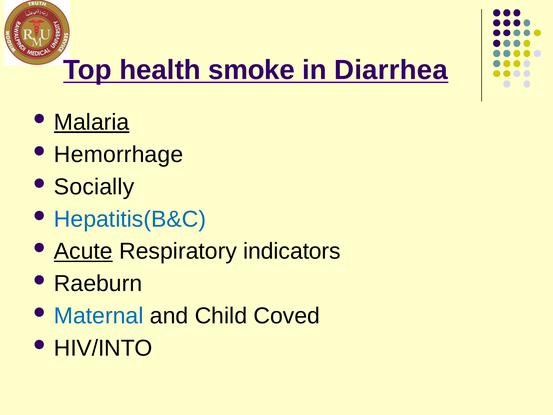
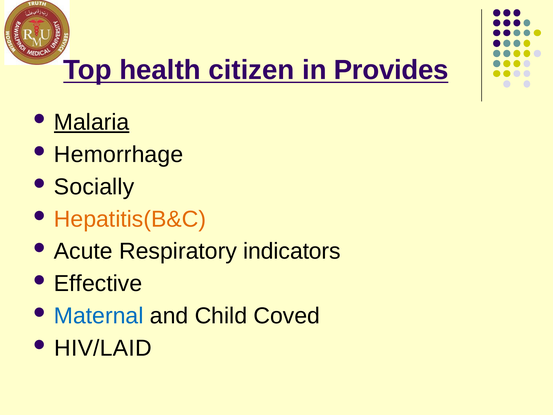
smoke: smoke -> citizen
Diarrhea: Diarrhea -> Provides
Hepatitis(B&C colour: blue -> orange
Acute underline: present -> none
Raeburn: Raeburn -> Effective
HIV/INTO: HIV/INTO -> HIV/LAID
